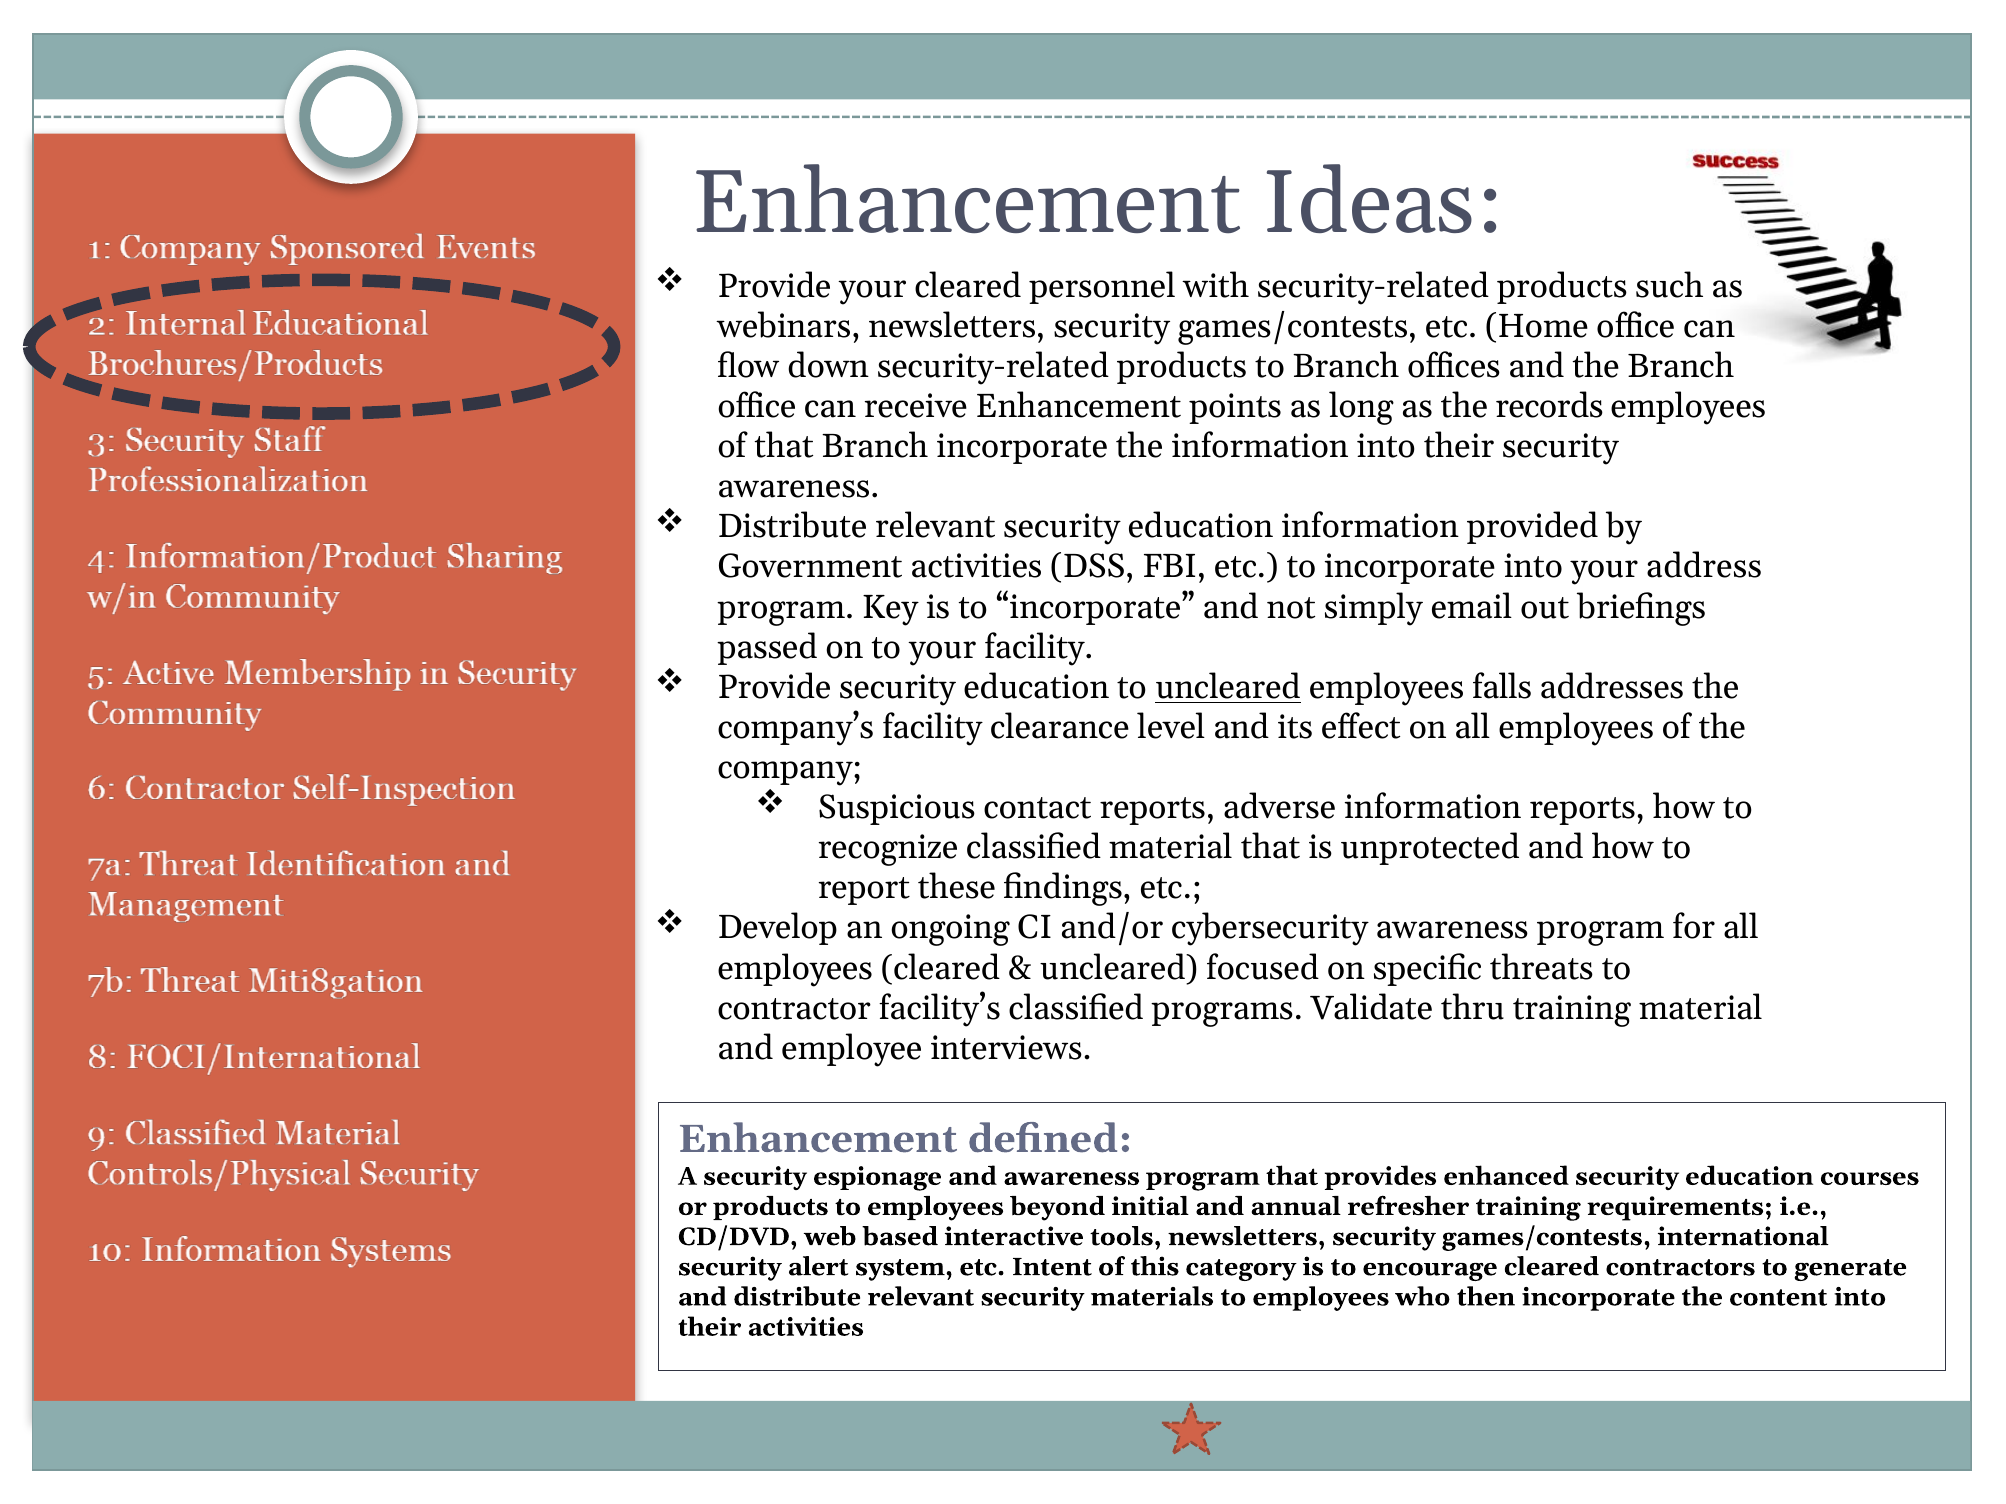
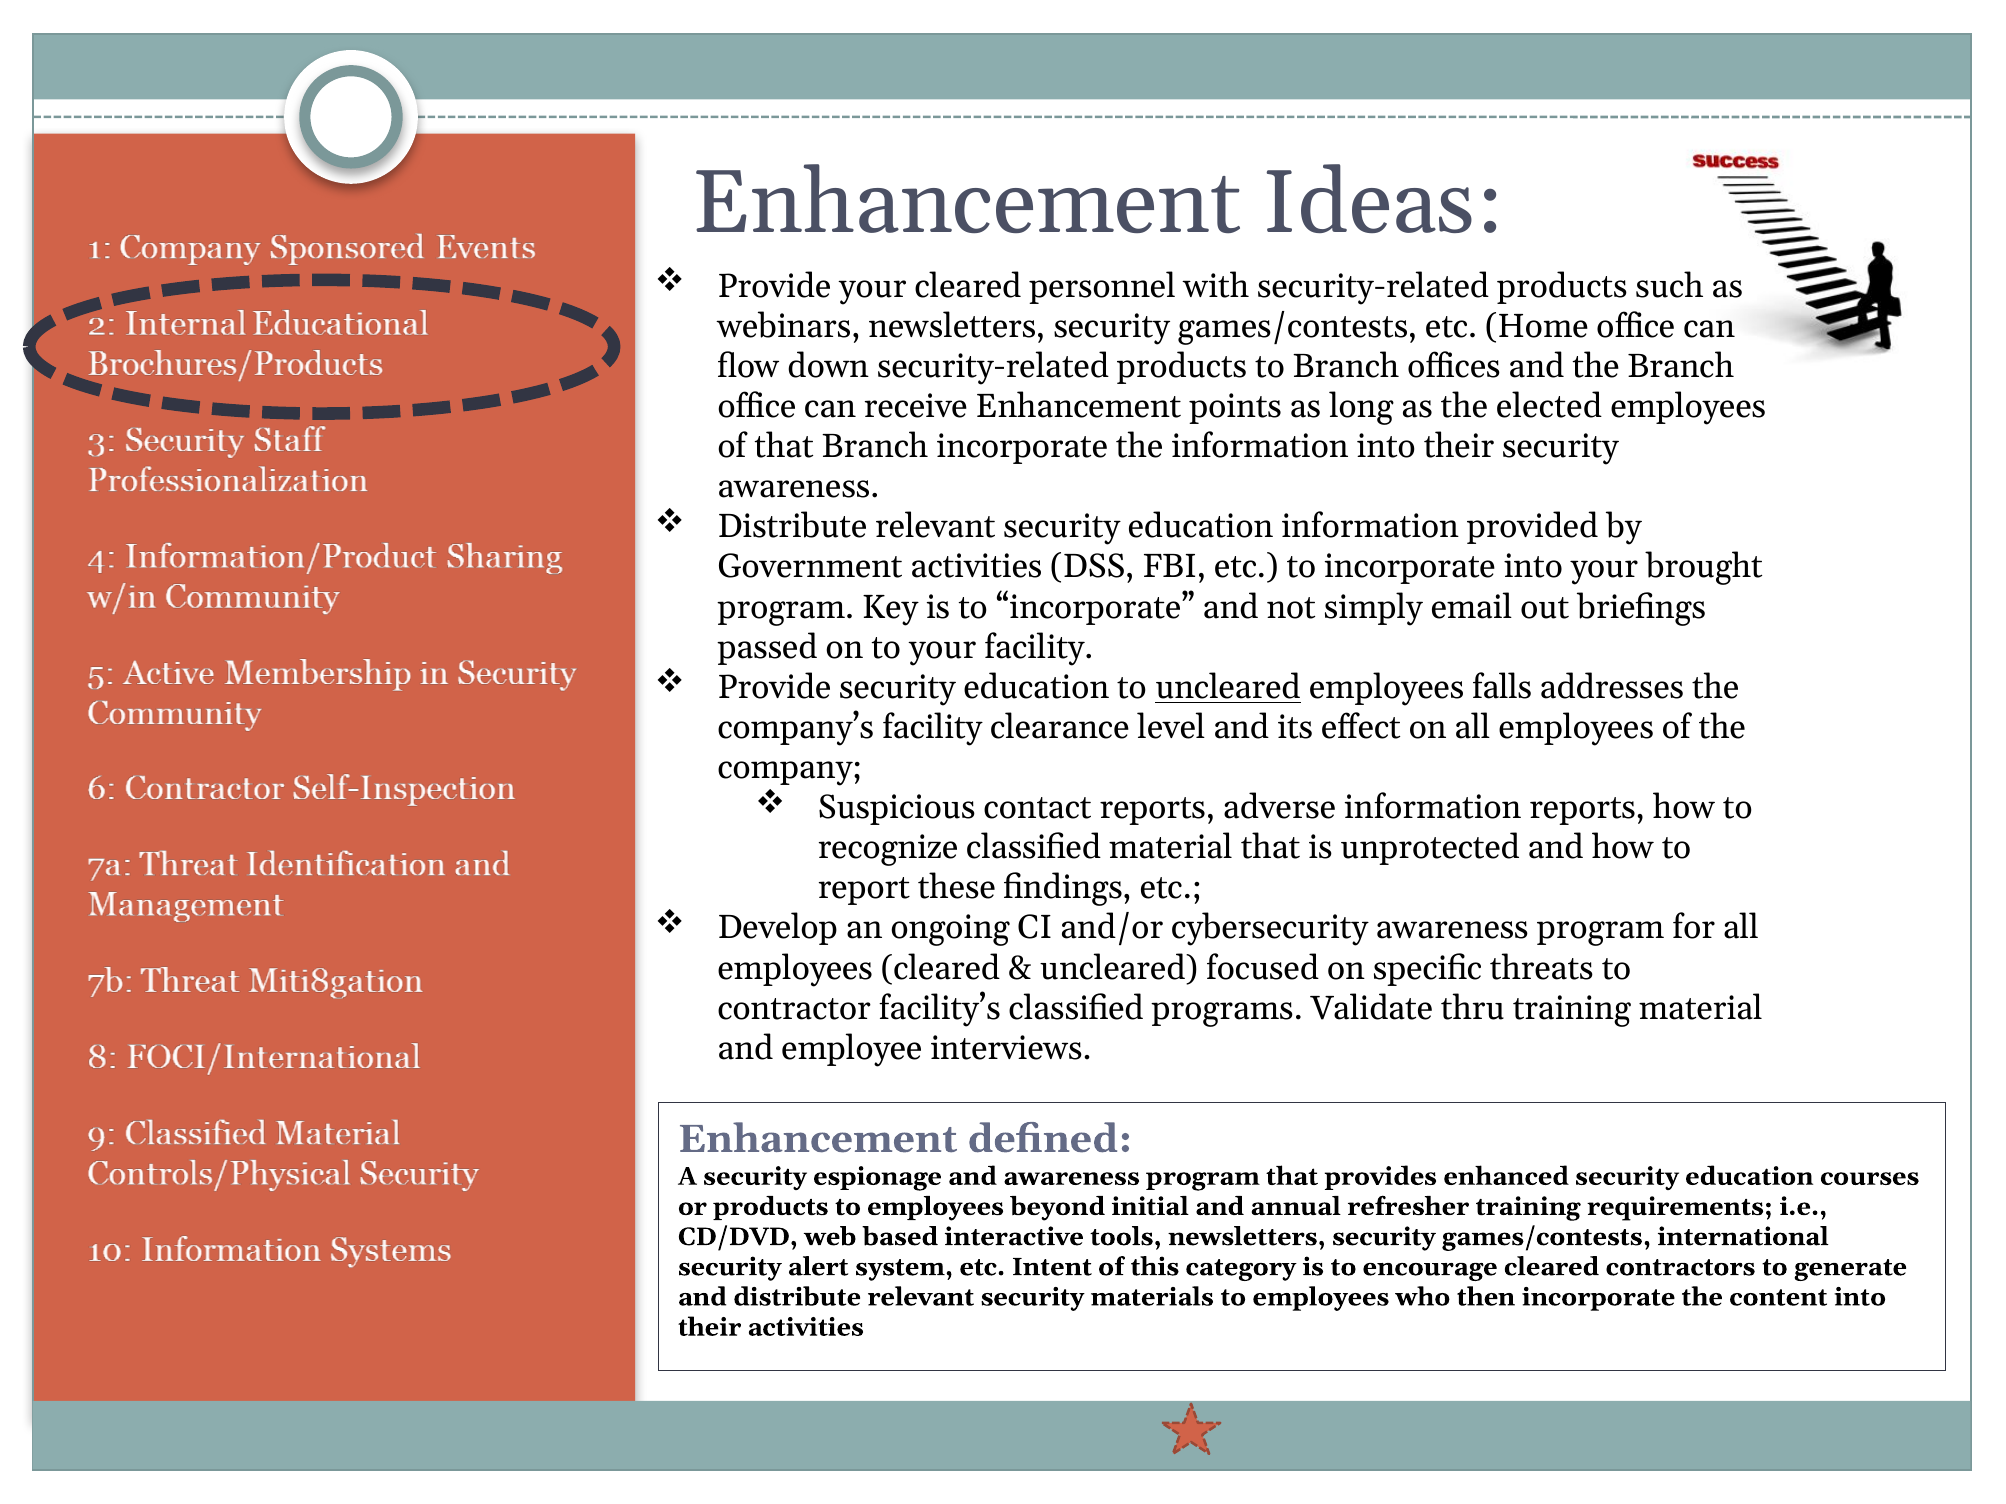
records: records -> elected
address: address -> brought
